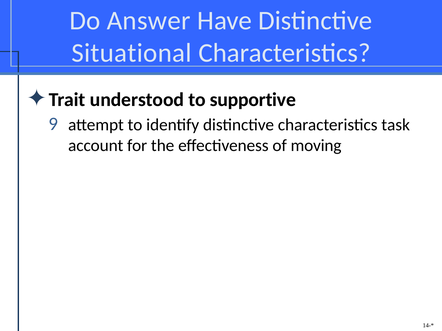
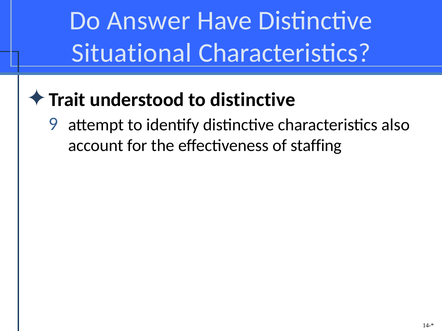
to supportive: supportive -> distinctive
task: task -> also
moving: moving -> staffing
